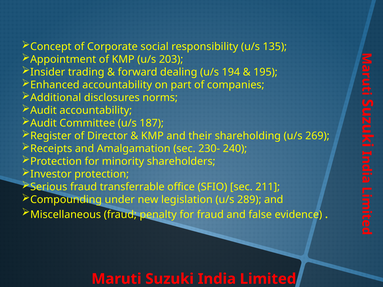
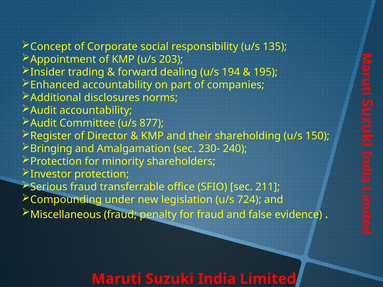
187: 187 -> 877
269: 269 -> 150
Receipts: Receipts -> Bringing
289: 289 -> 724
